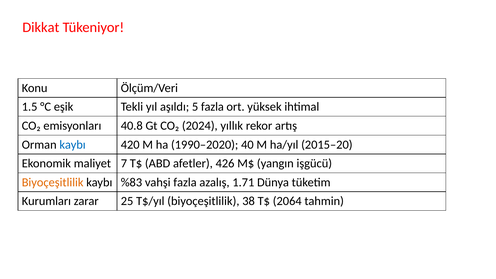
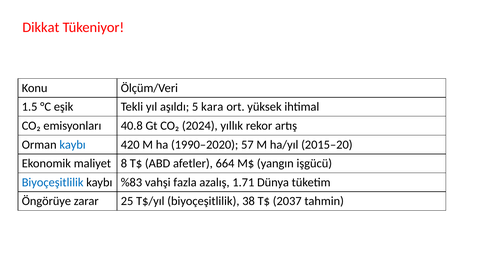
5 fazla: fazla -> kara
40: 40 -> 57
7: 7 -> 8
426: 426 -> 664
Biyoçeşitlilik at (53, 182) colour: orange -> blue
Kurumları: Kurumları -> Öngörüye
2064: 2064 -> 2037
